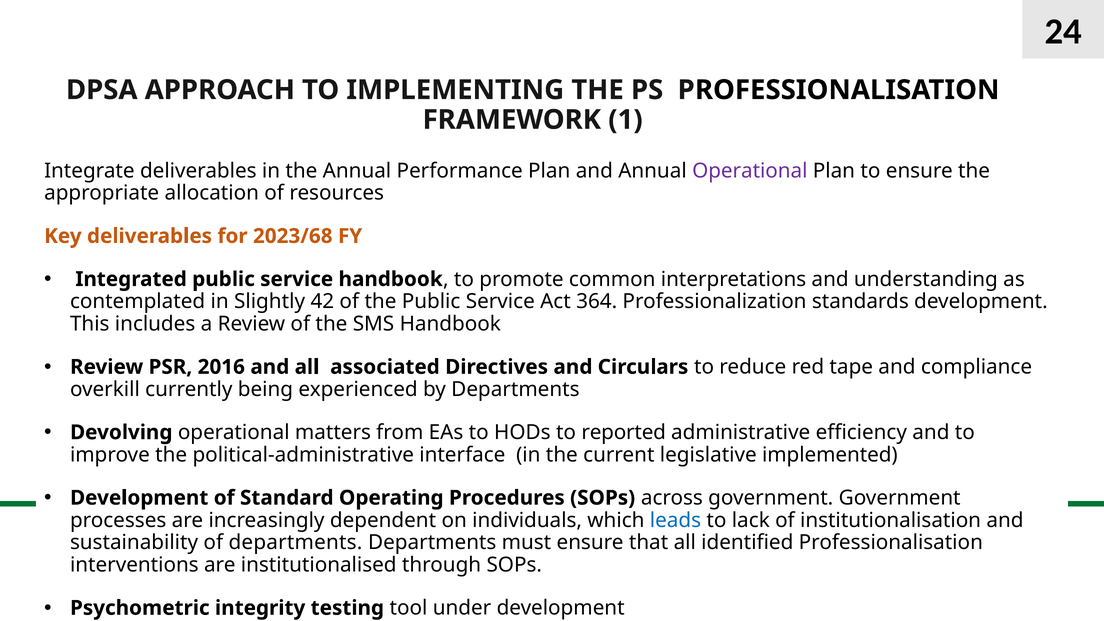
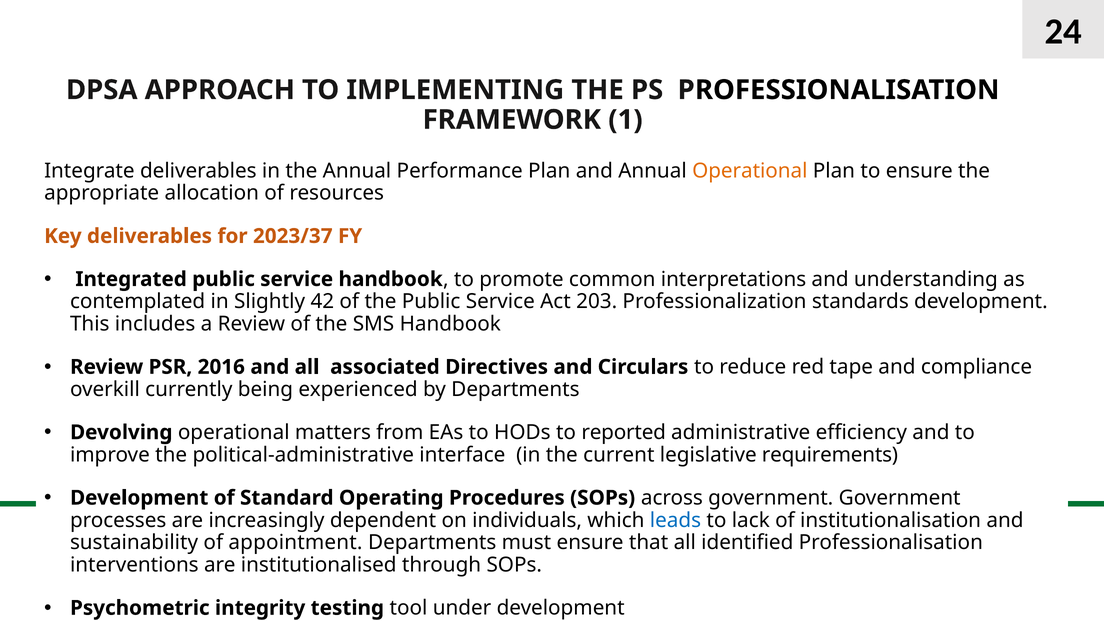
Operational at (750, 171) colour: purple -> orange
2023/68: 2023/68 -> 2023/37
364: 364 -> 203
implemented: implemented -> requirements
of departments: departments -> appointment
